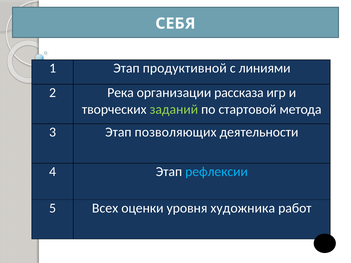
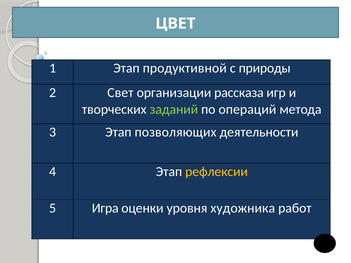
СЕБЯ: СЕБЯ -> ЦВЕТ
линиями: линиями -> природы
Река: Река -> Свет
стартовой: стартовой -> операций
рефлексии colour: light blue -> yellow
Всех: Всех -> Игра
